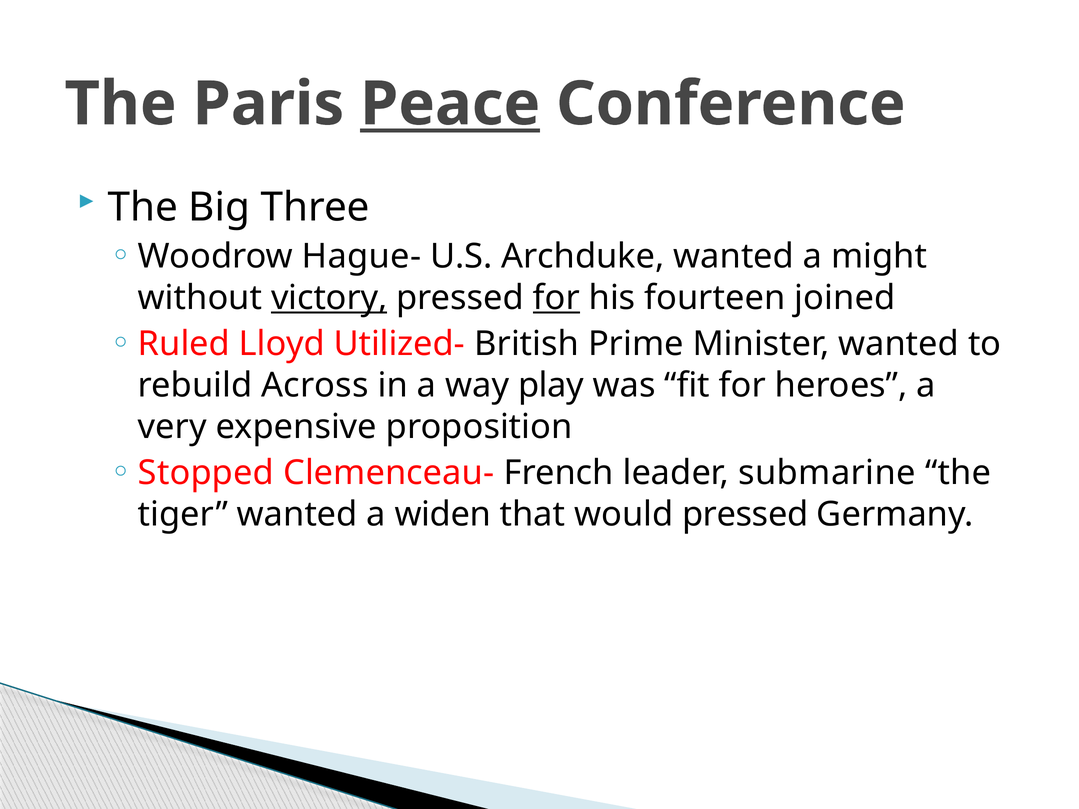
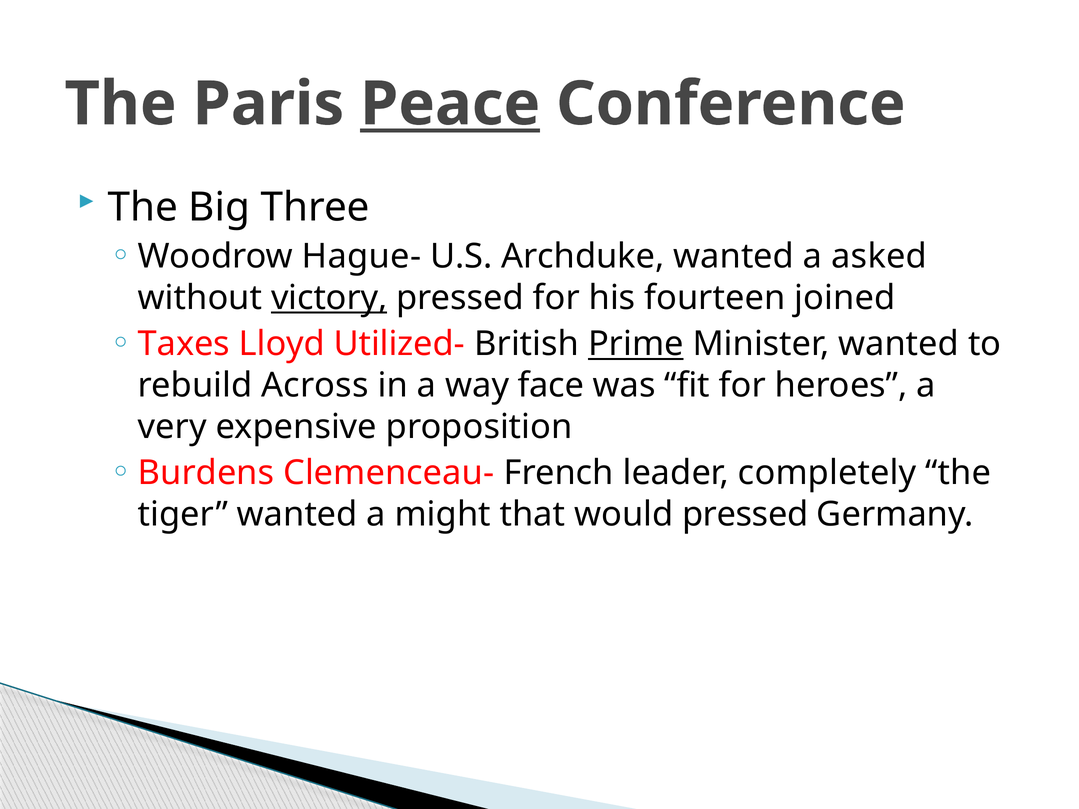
might: might -> asked
for at (556, 298) underline: present -> none
Ruled: Ruled -> Taxes
Prime underline: none -> present
play: play -> face
Stopped: Stopped -> Burdens
submarine: submarine -> completely
widen: widen -> might
